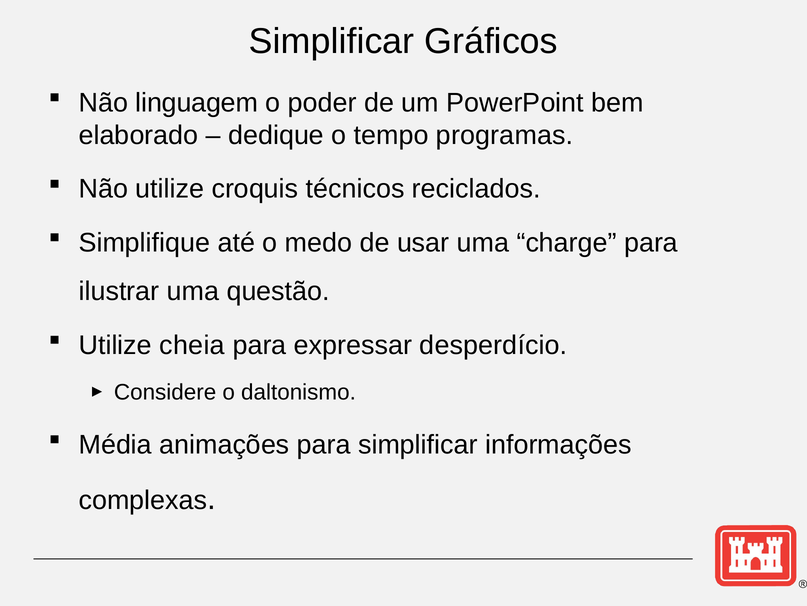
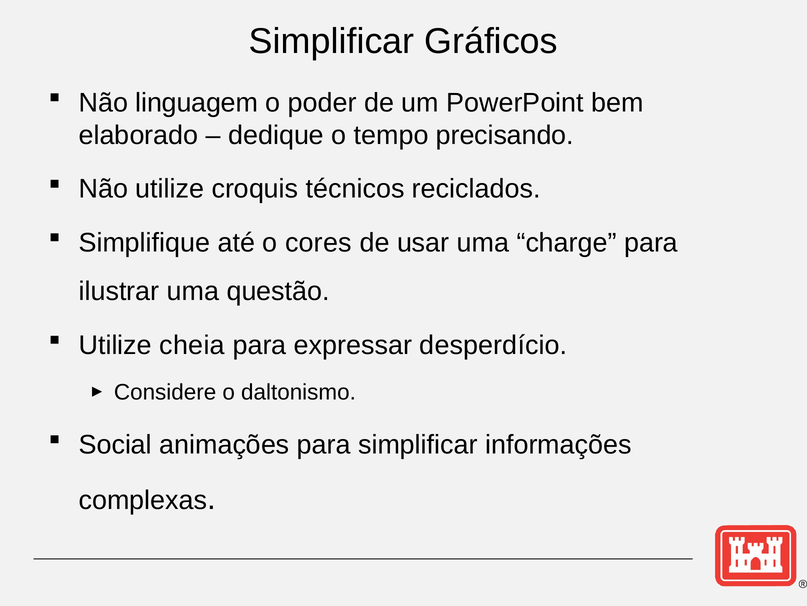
programas: programas -> precisando
medo: medo -> cores
Média: Média -> Social
